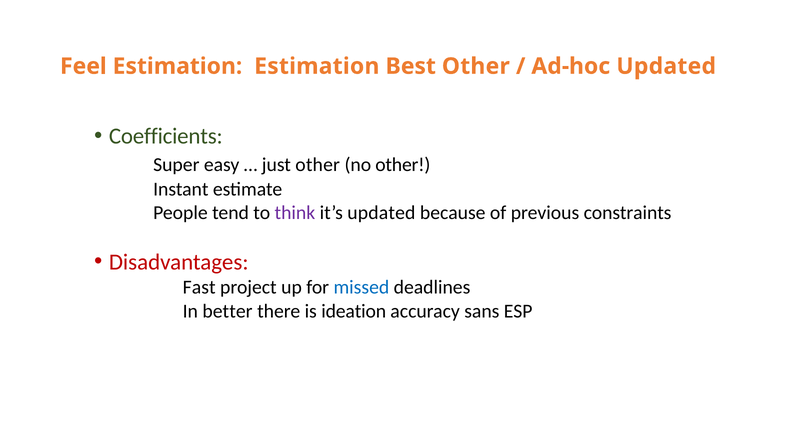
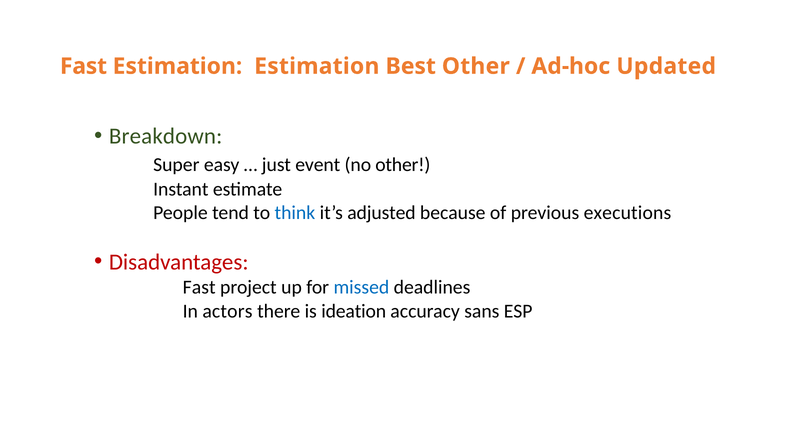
Feel at (83, 66): Feel -> Fast
Coefficients: Coefficients -> Breakdown
just other: other -> event
think colour: purple -> blue
it’s updated: updated -> adjusted
constraints: constraints -> executions
better: better -> actors
